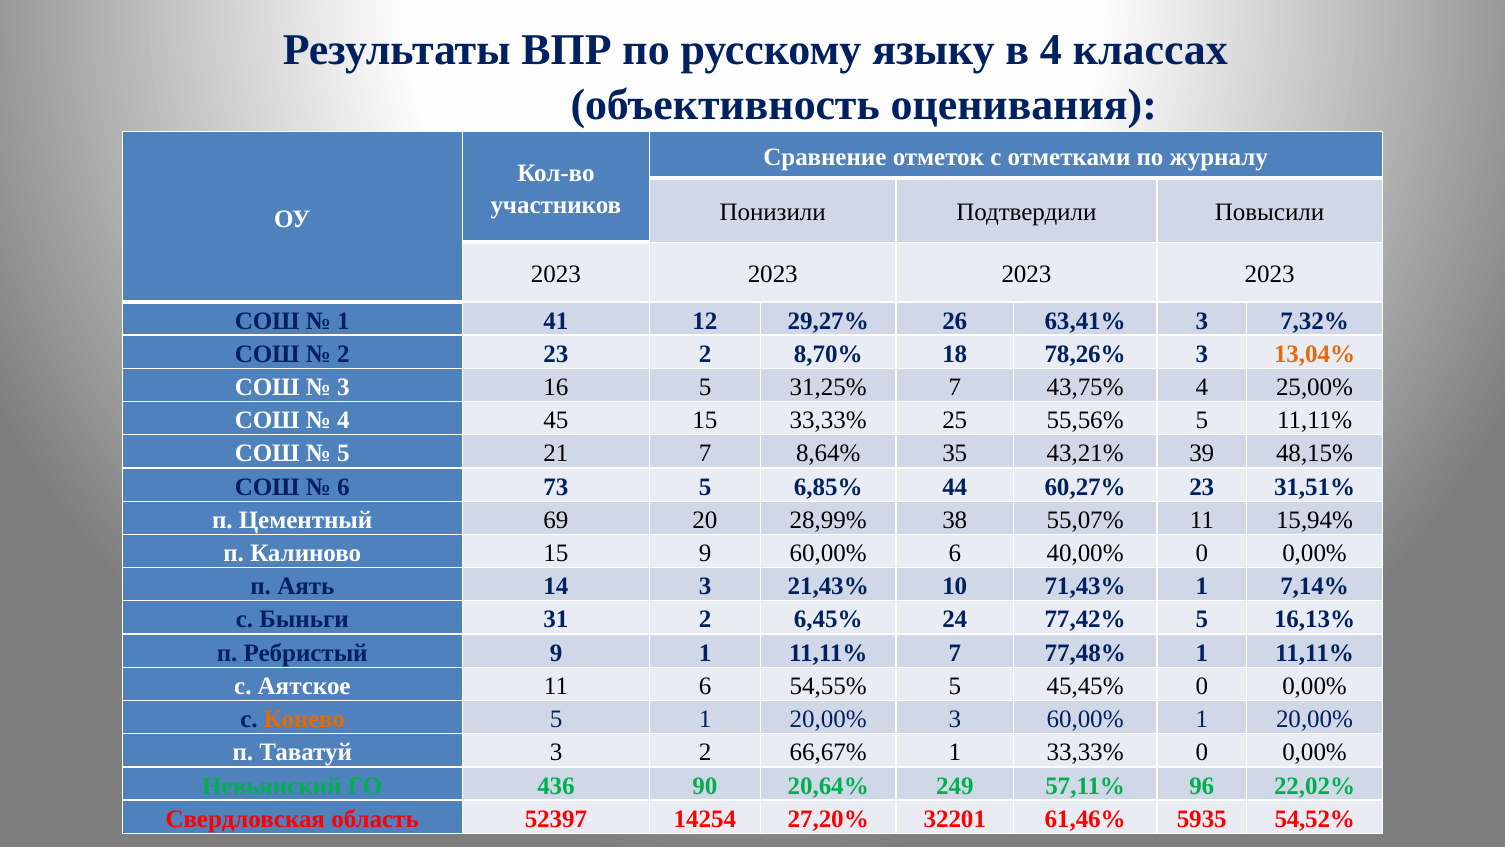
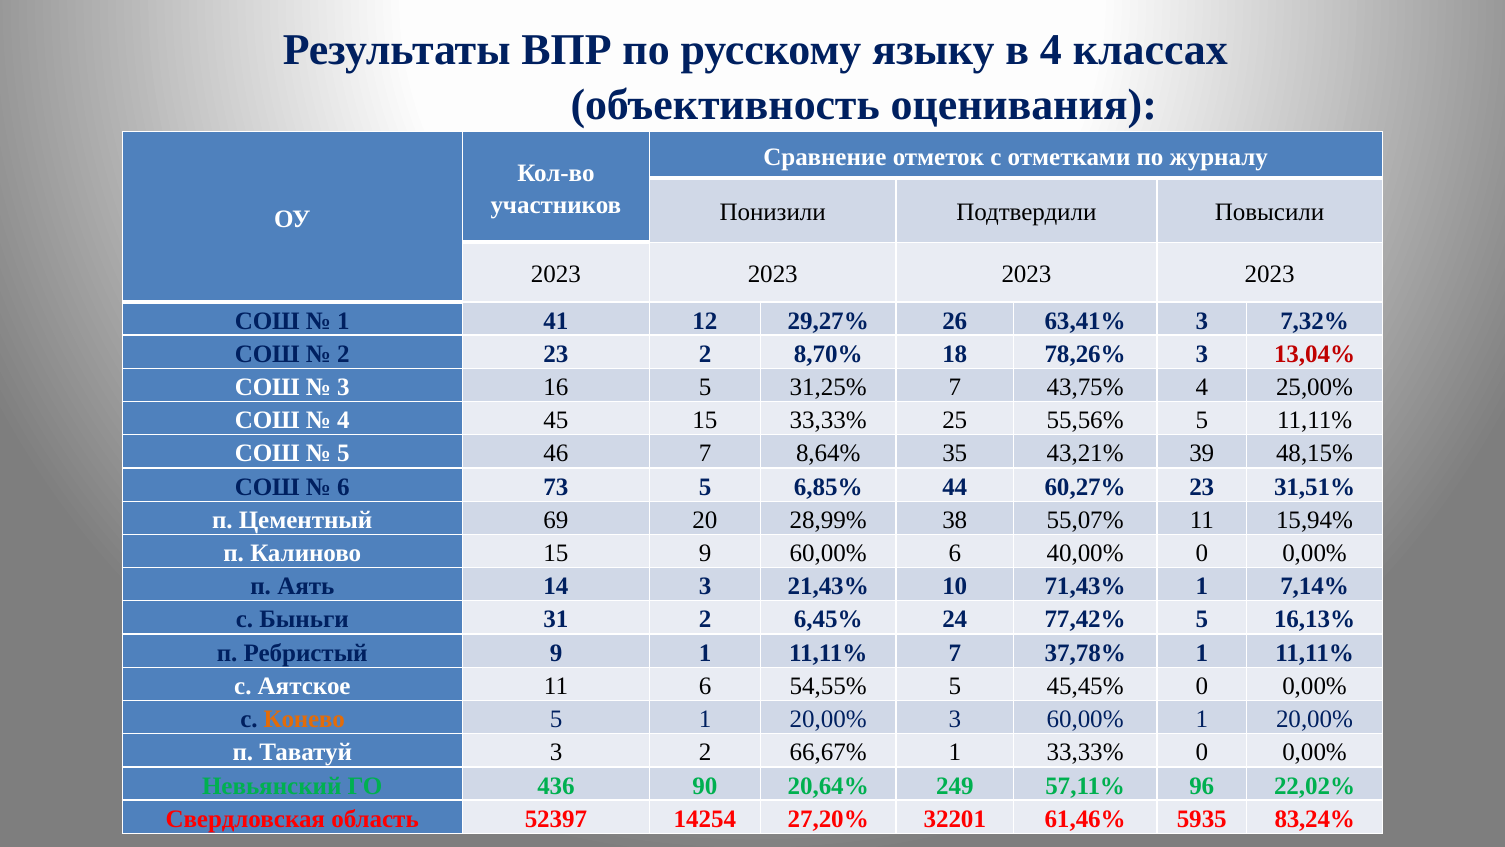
13,04% colour: orange -> red
21: 21 -> 46
77,48%: 77,48% -> 37,78%
54,52%: 54,52% -> 83,24%
